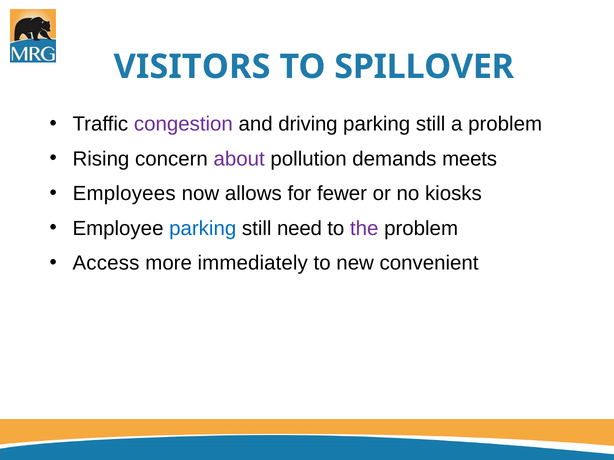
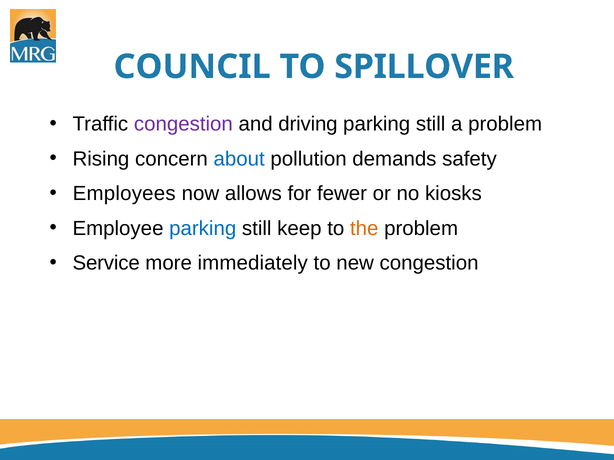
VISITORS: VISITORS -> COUNCIL
about at (239, 159) colour: purple -> blue
meets: meets -> safety
need: need -> keep
the at (364, 229) colour: purple -> orange
Access: Access -> Service
new convenient: convenient -> congestion
